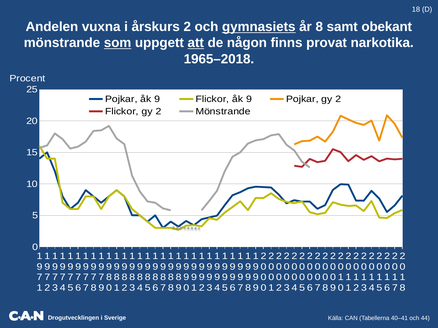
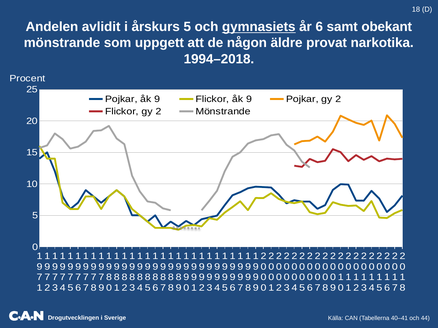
vuxna: vuxna -> avlidit
årskurs 2: 2 -> 5
år 8: 8 -> 6
som underline: present -> none
att underline: present -> none
finns: finns -> äldre
1965–2018: 1965–2018 -> 1994–2018
